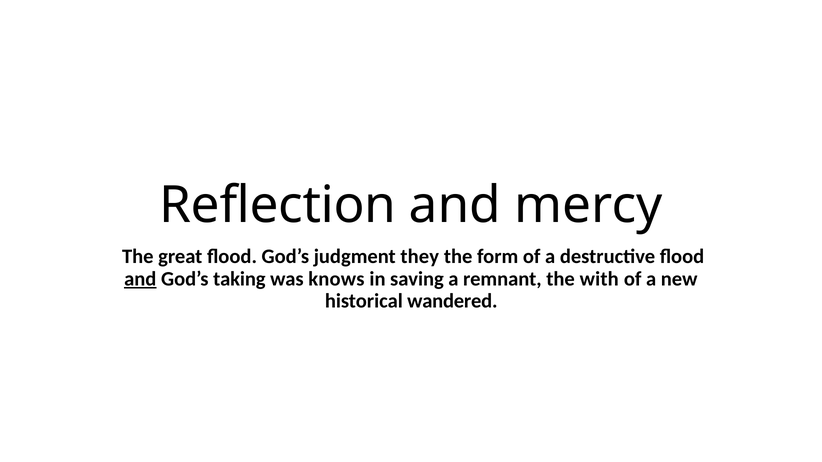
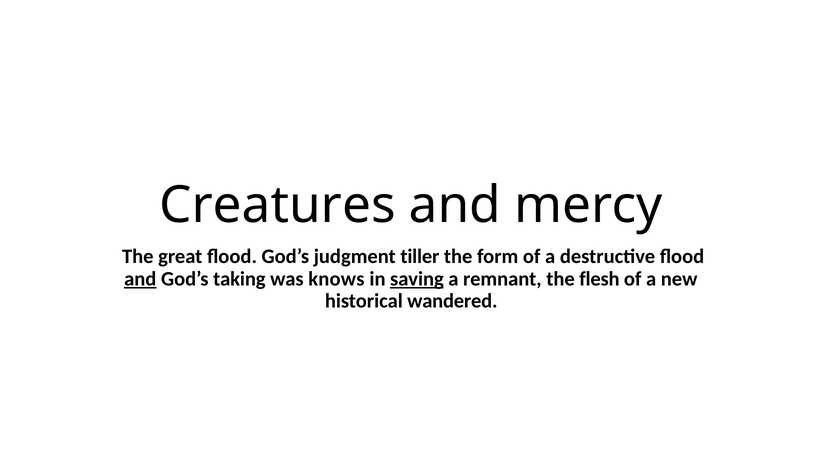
Reflection: Reflection -> Creatures
they: they -> tiller
saving underline: none -> present
with: with -> flesh
